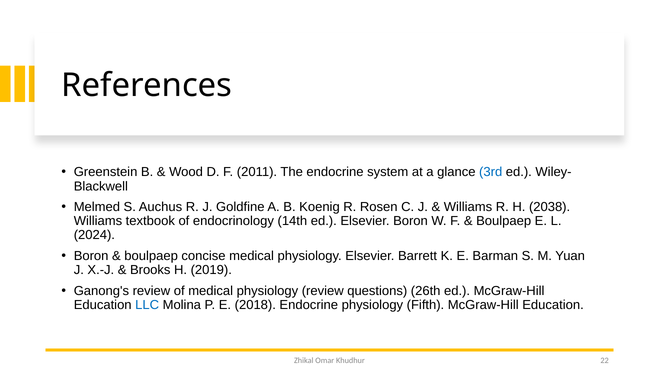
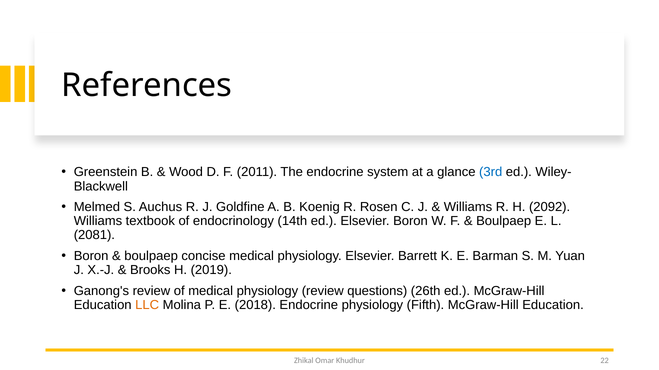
2038: 2038 -> 2092
2024: 2024 -> 2081
LLC colour: blue -> orange
